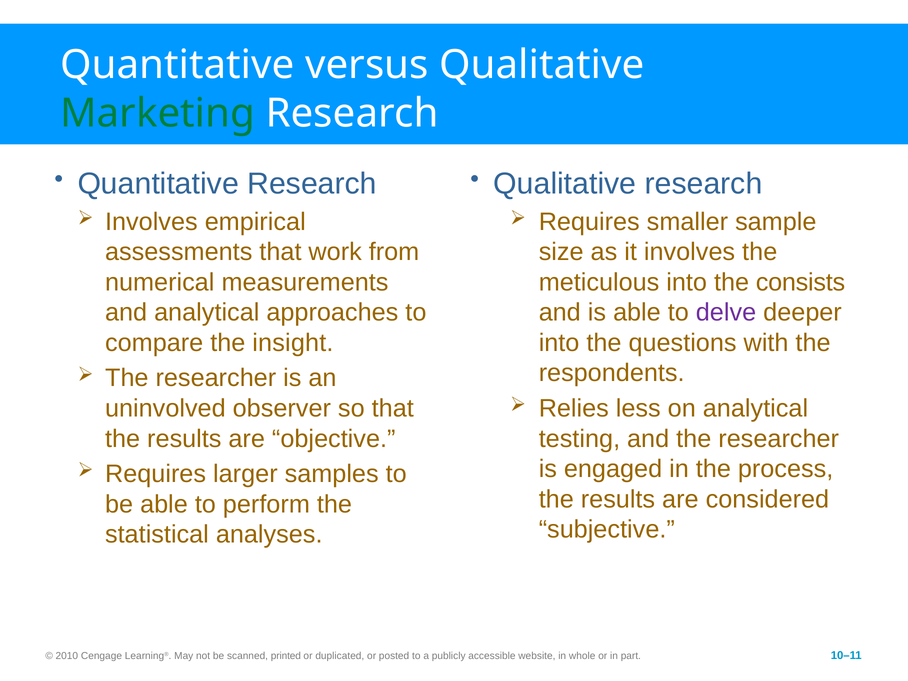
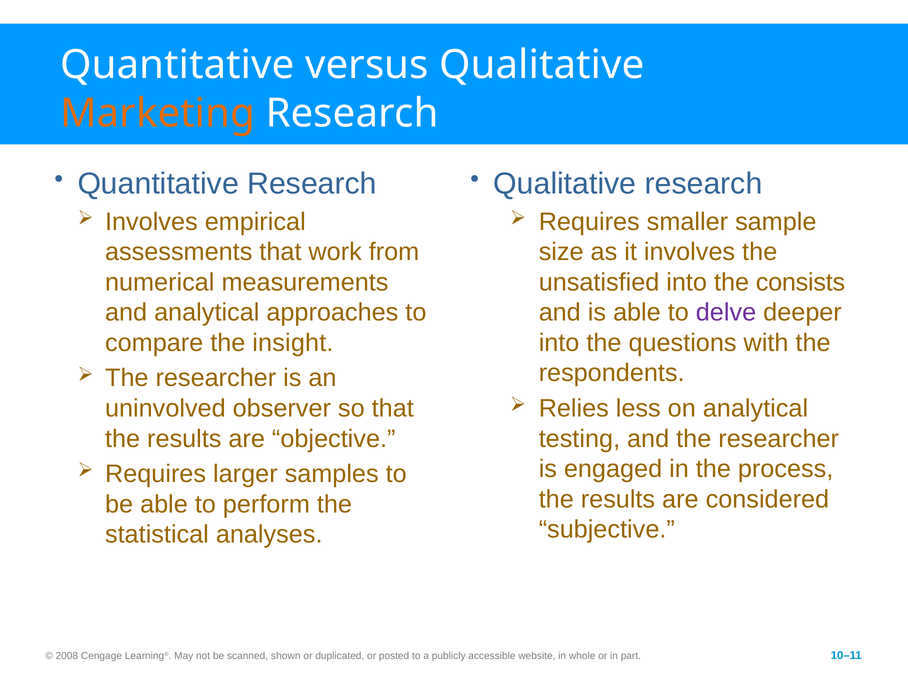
Marketing colour: green -> orange
meticulous: meticulous -> unsatisfied
2010: 2010 -> 2008
printed: printed -> shown
